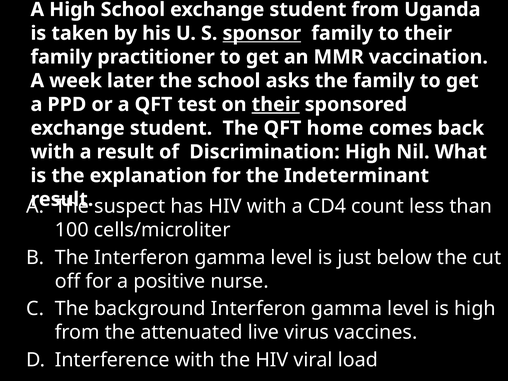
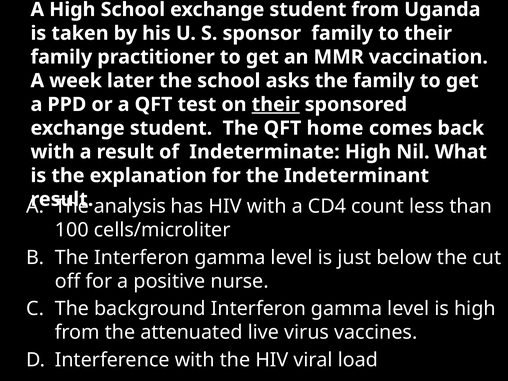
sponsor underline: present -> none
Discrimination: Discrimination -> Indeterminate
suspect: suspect -> analysis
